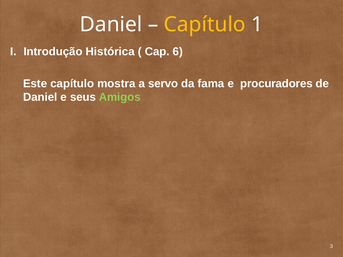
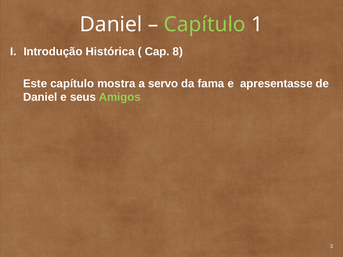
Capítulo at (205, 25) colour: yellow -> light green
6: 6 -> 8
procuradores: procuradores -> apresentasse
